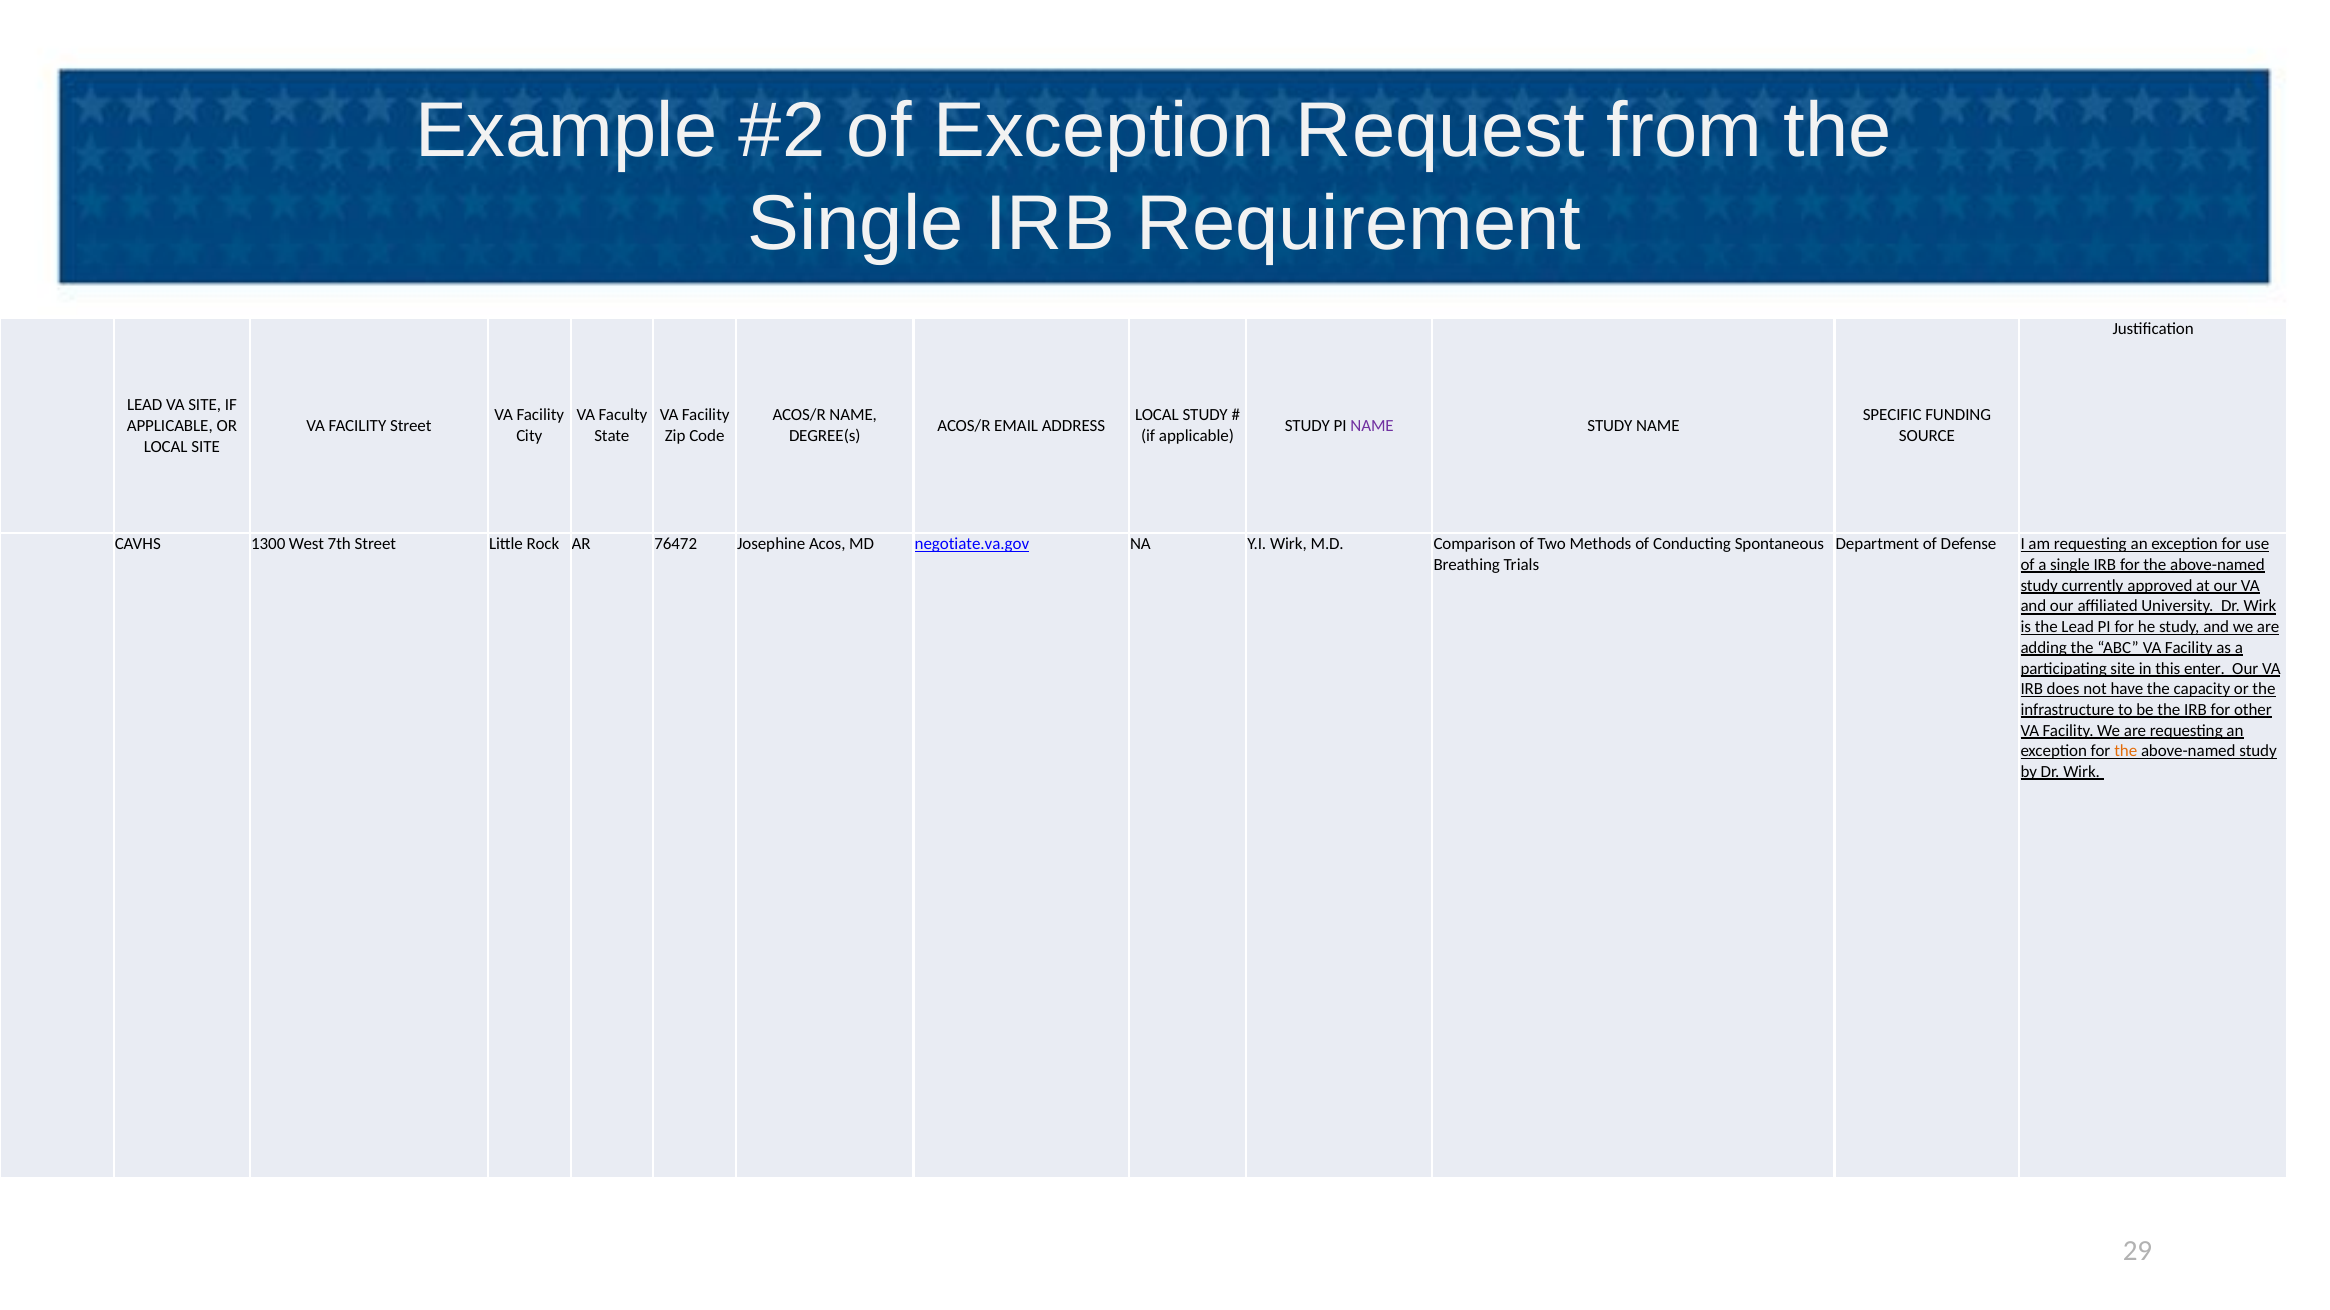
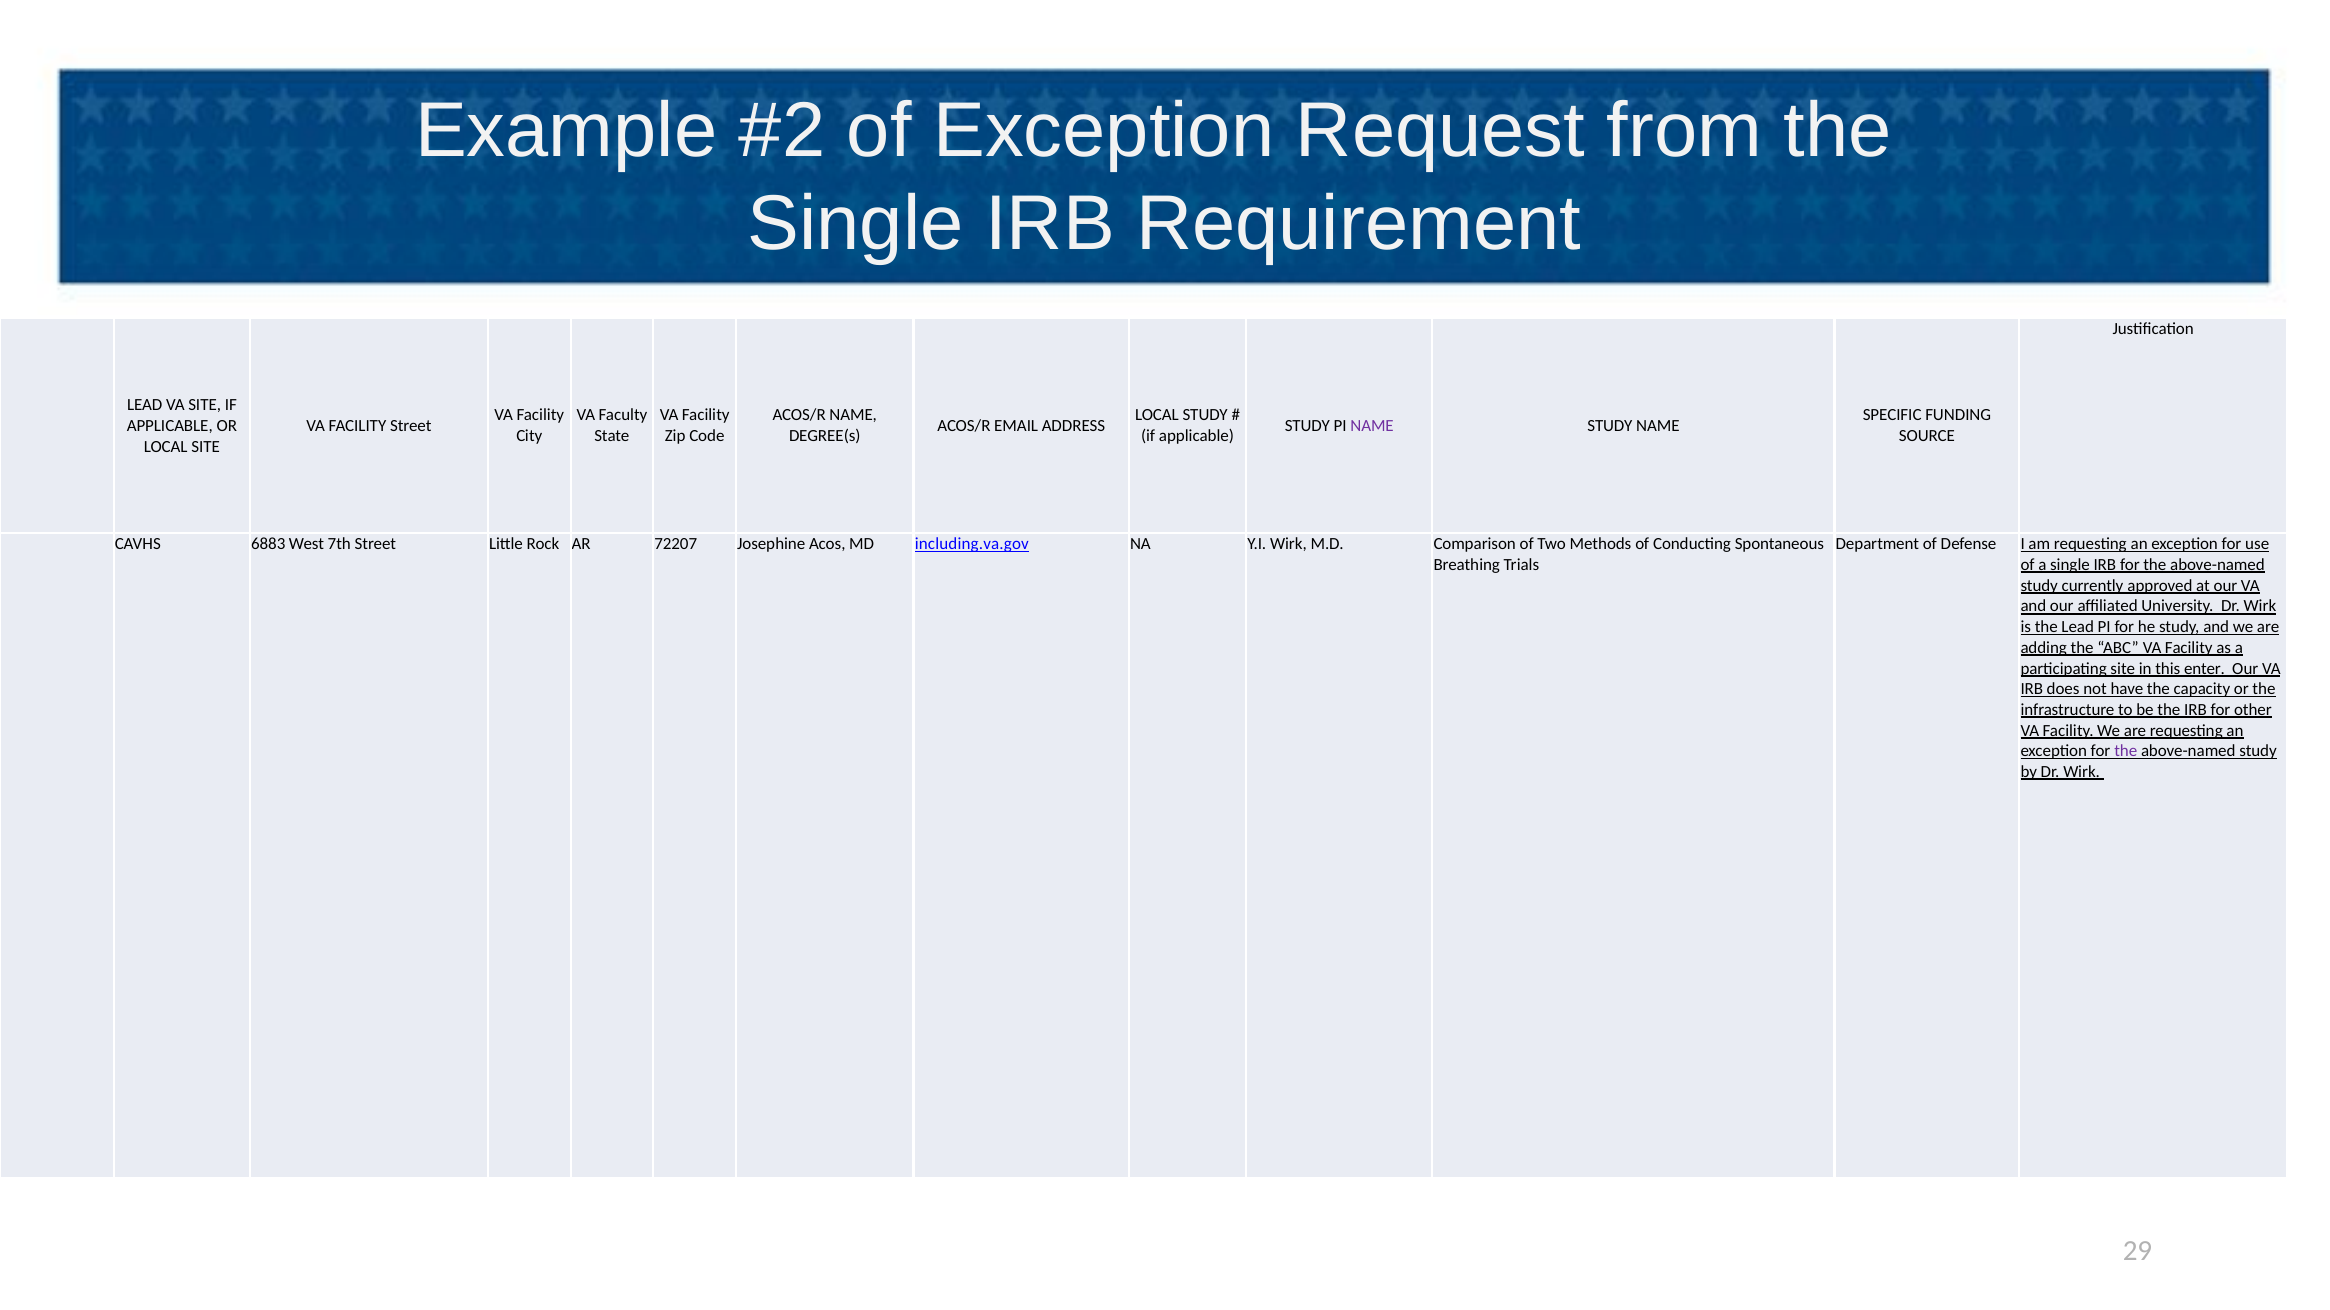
1300: 1300 -> 6883
76472: 76472 -> 72207
negotiate.va.gov: negotiate.va.gov -> including.va.gov
the at (2126, 752) colour: orange -> purple
